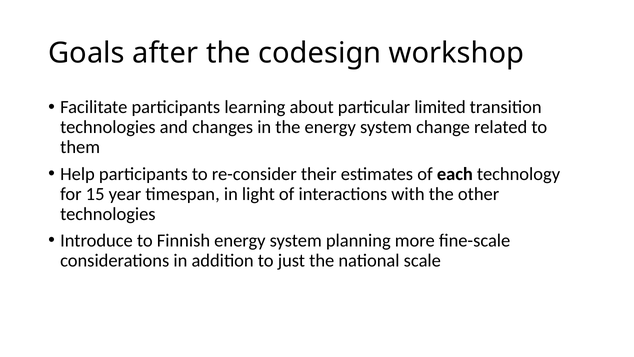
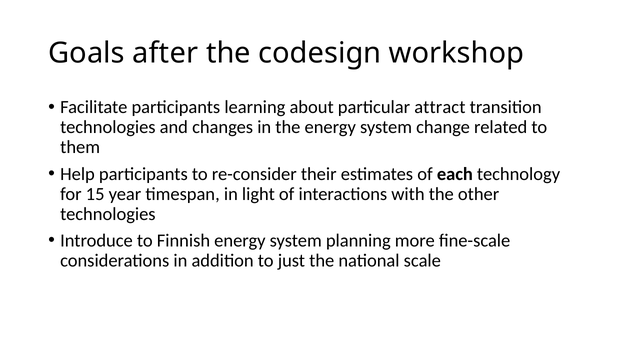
limited: limited -> attract
